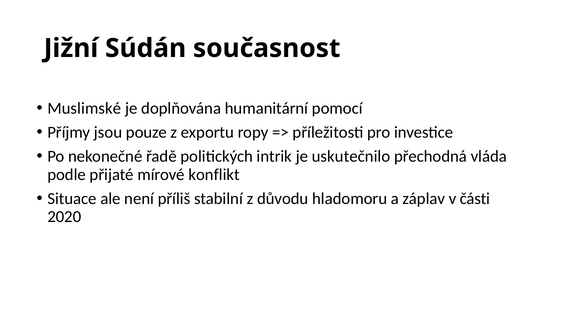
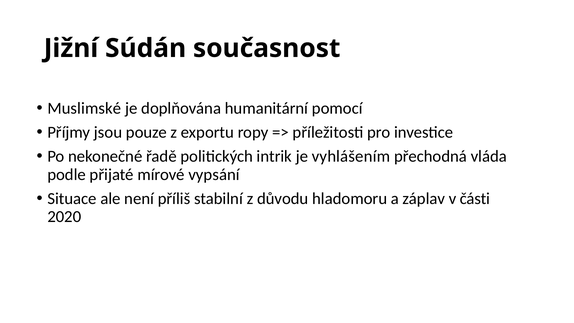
uskutečnilo: uskutečnilo -> vyhlášením
konflikt: konflikt -> vypsání
